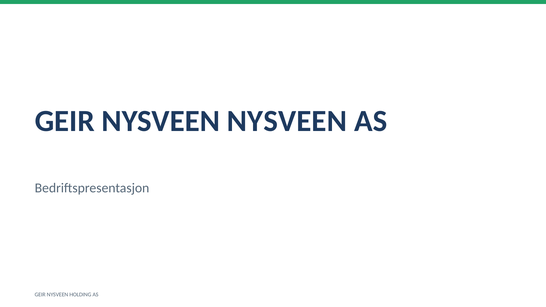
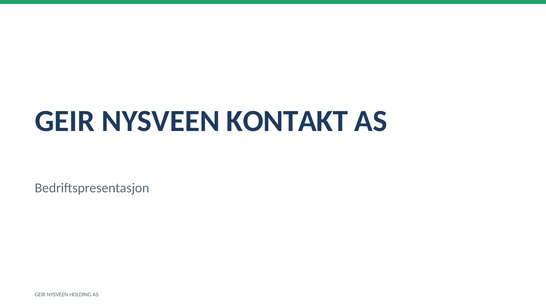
NYSVEEN NYSVEEN: NYSVEEN -> KONTAKT
